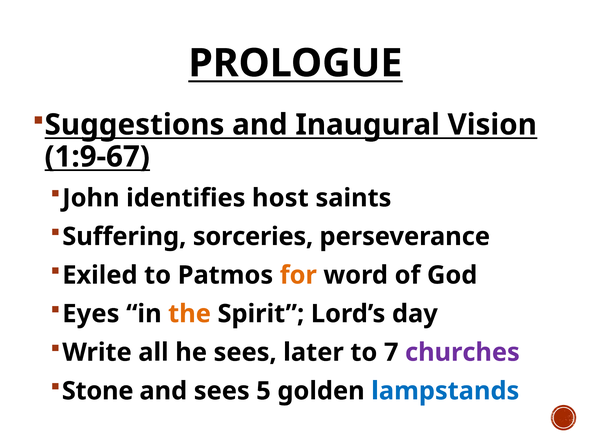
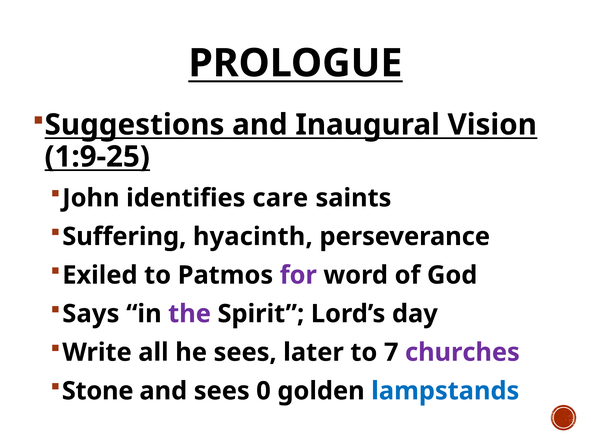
1:9-67: 1:9-67 -> 1:9-25
host: host -> care
sorceries: sorceries -> hyacinth
for colour: orange -> purple
Eyes: Eyes -> Says
the colour: orange -> purple
5: 5 -> 0
